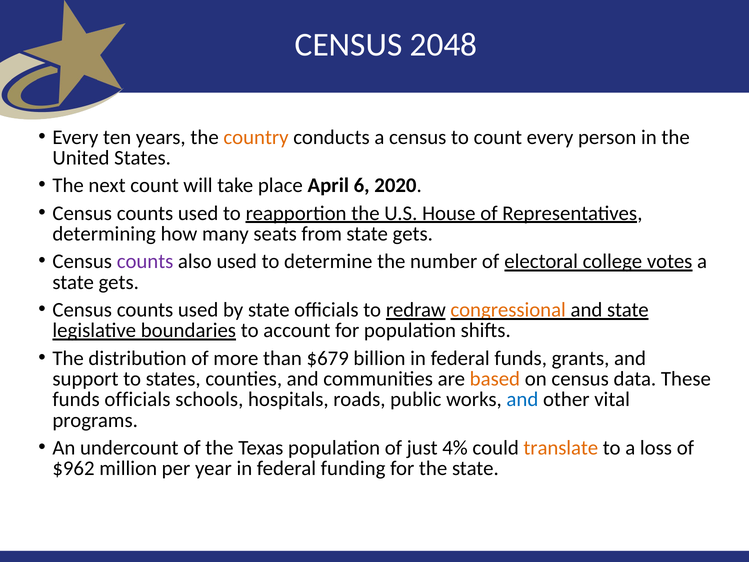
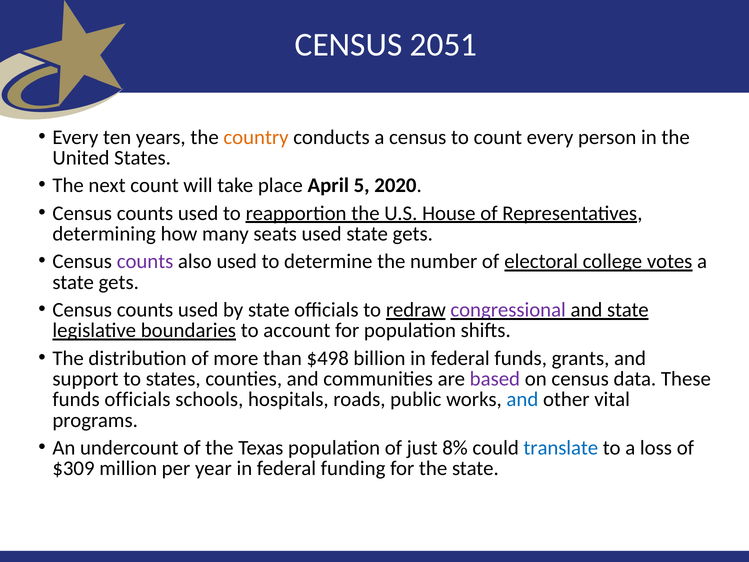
2048: 2048 -> 2051
6: 6 -> 5
seats from: from -> used
congressional colour: orange -> purple
$679: $679 -> $498
based colour: orange -> purple
4%: 4% -> 8%
translate colour: orange -> blue
$962: $962 -> $309
